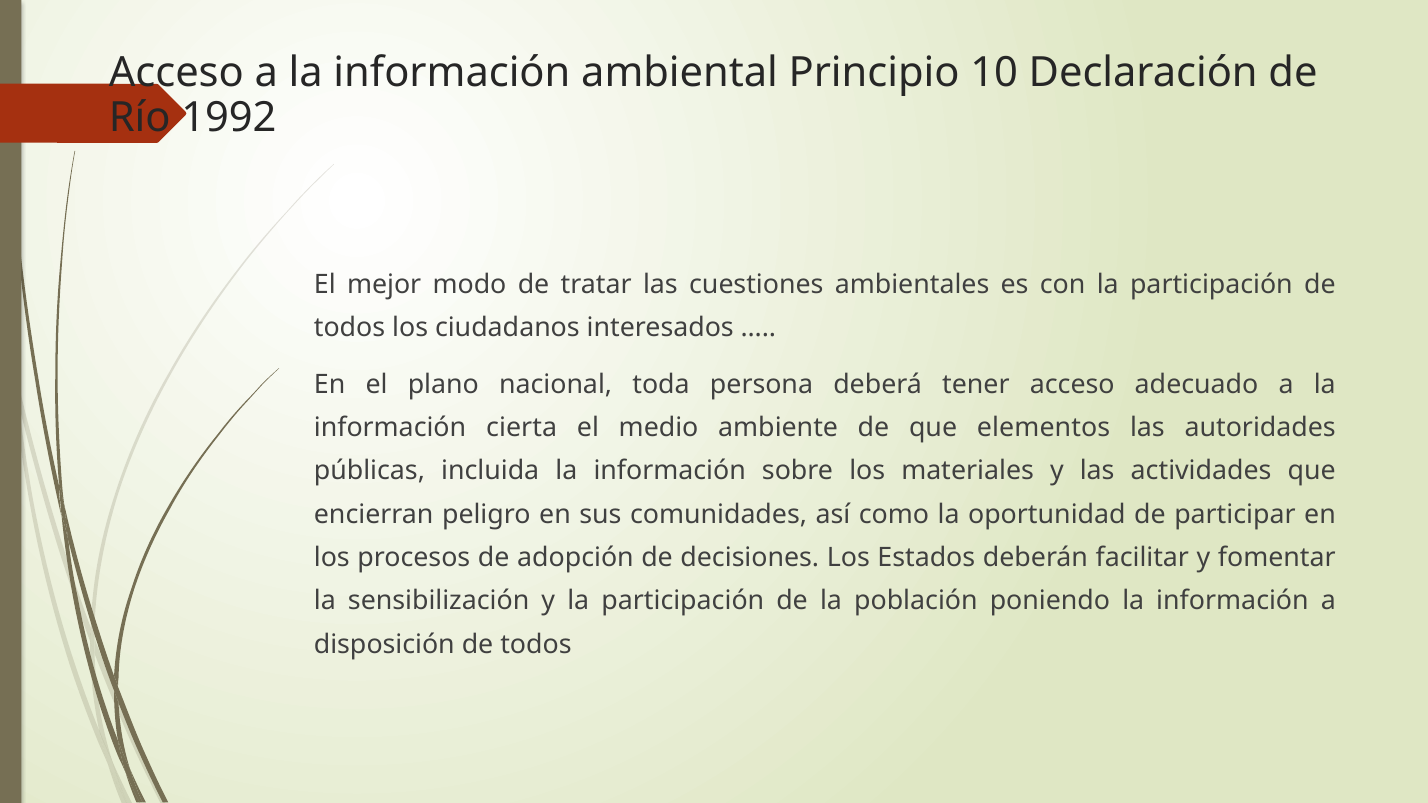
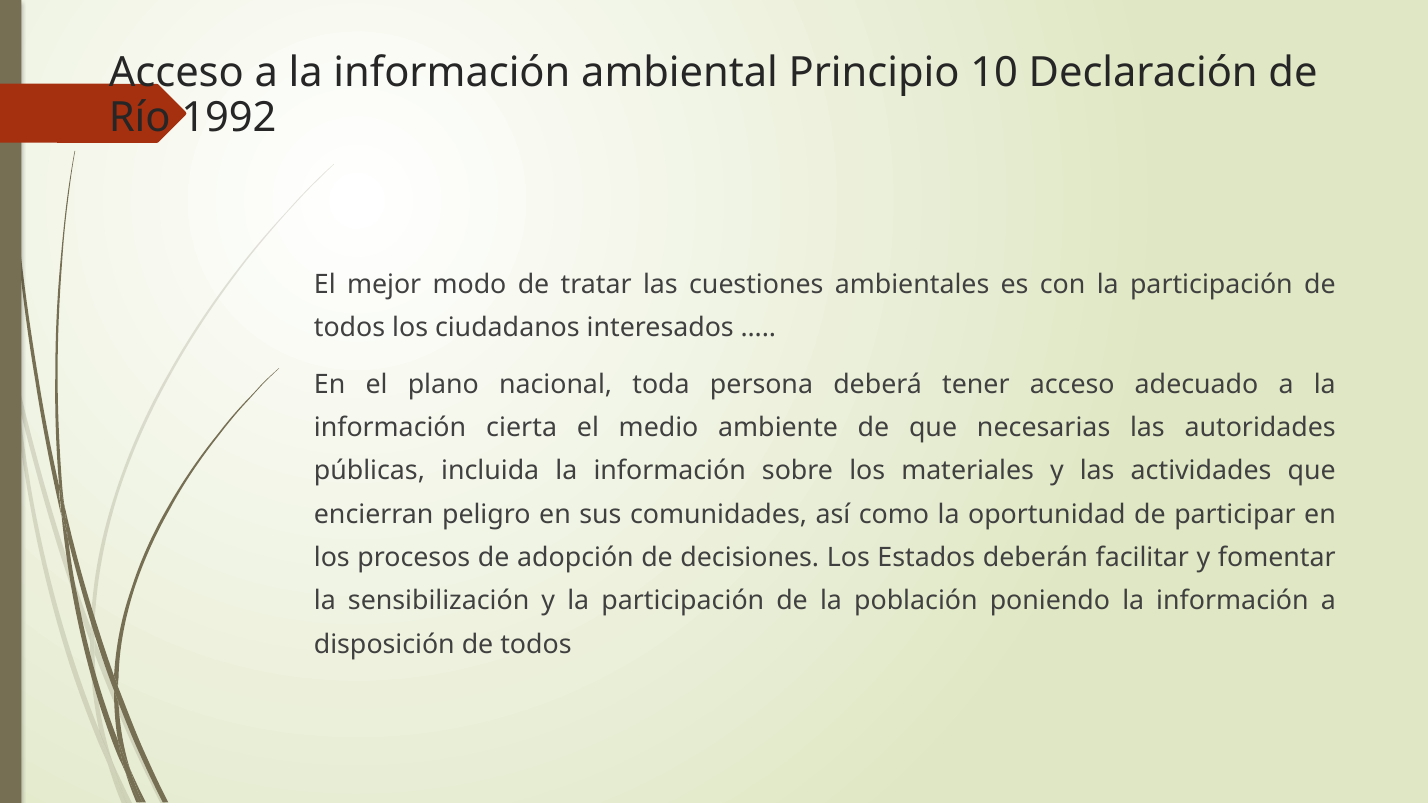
elementos: elementos -> necesarias
